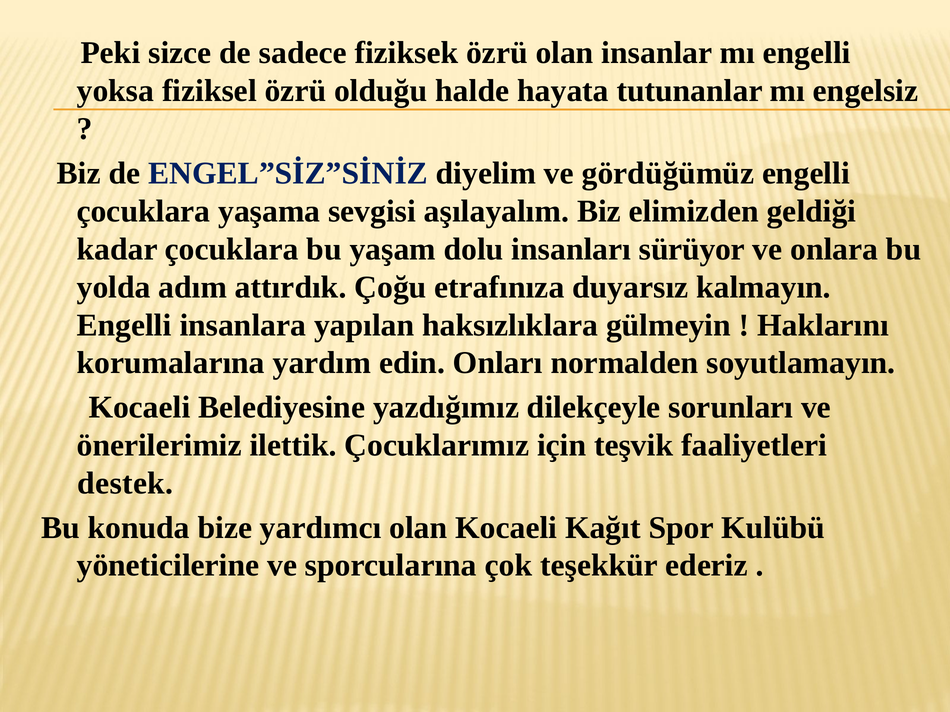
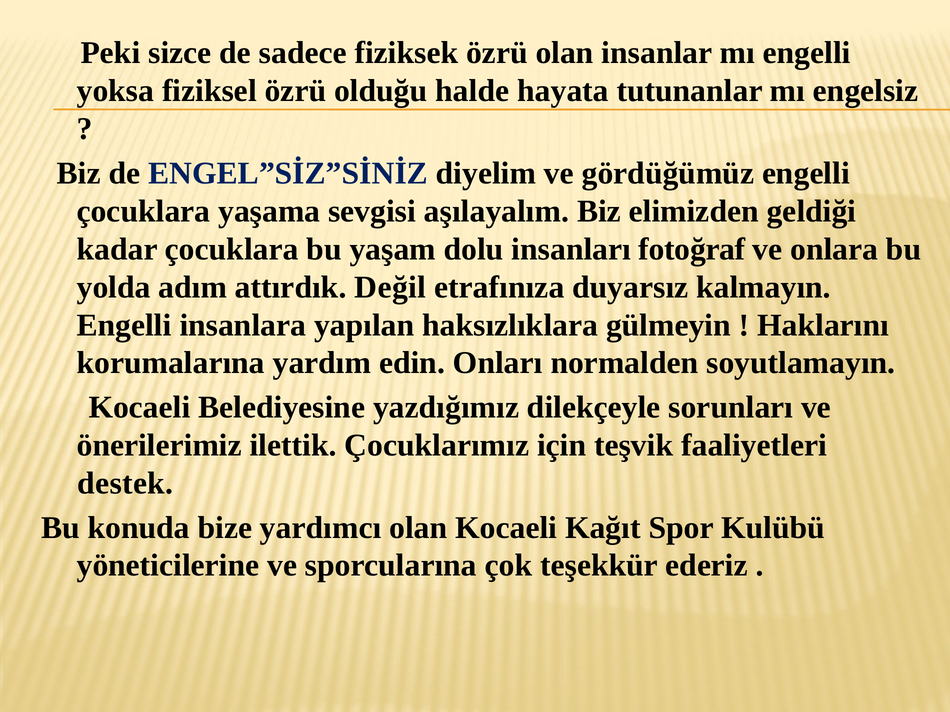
sürüyor: sürüyor -> fotoğraf
Çoğu: Çoğu -> Değil
